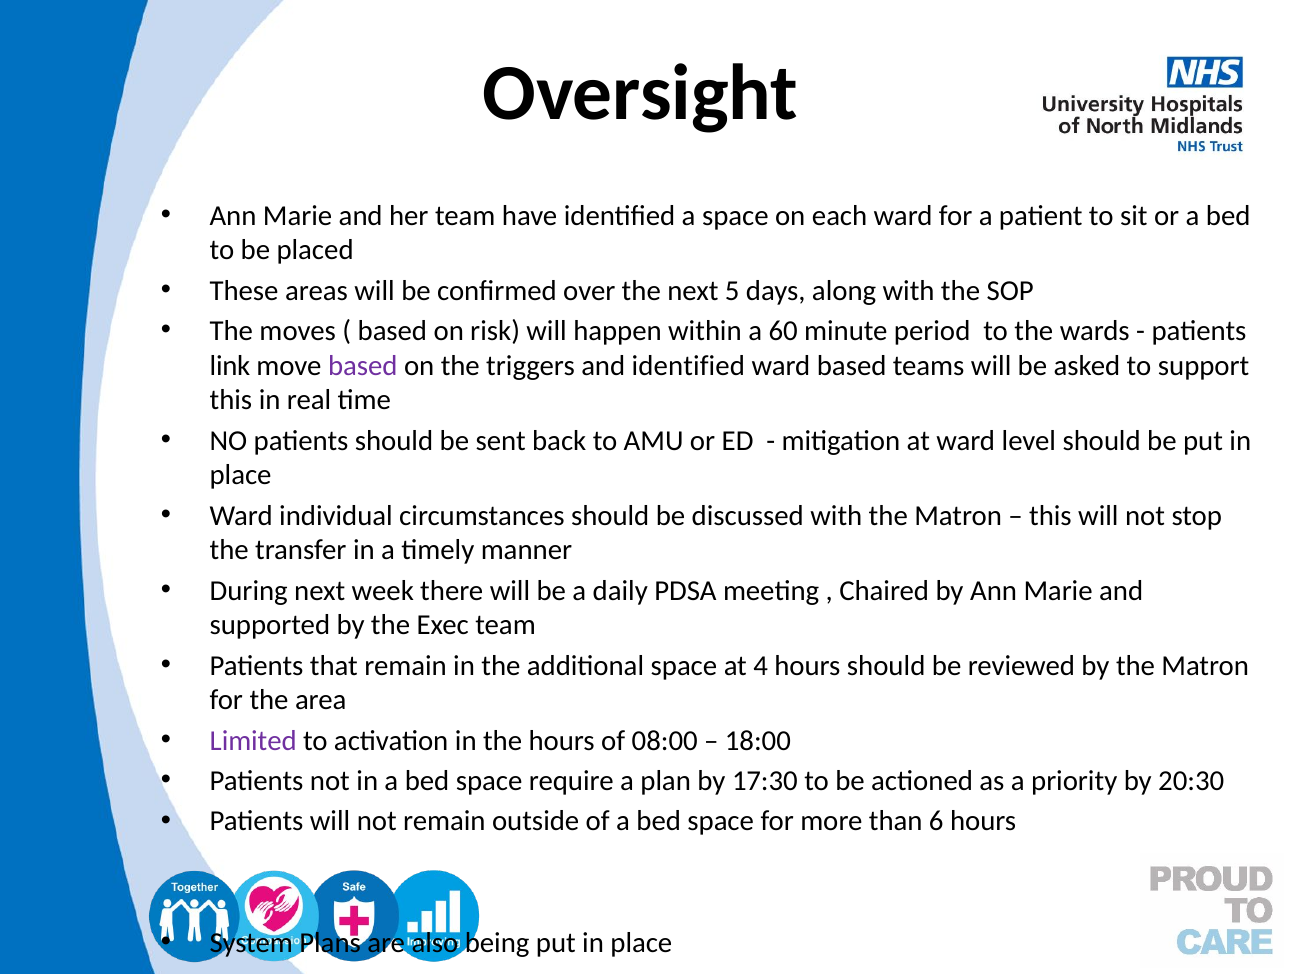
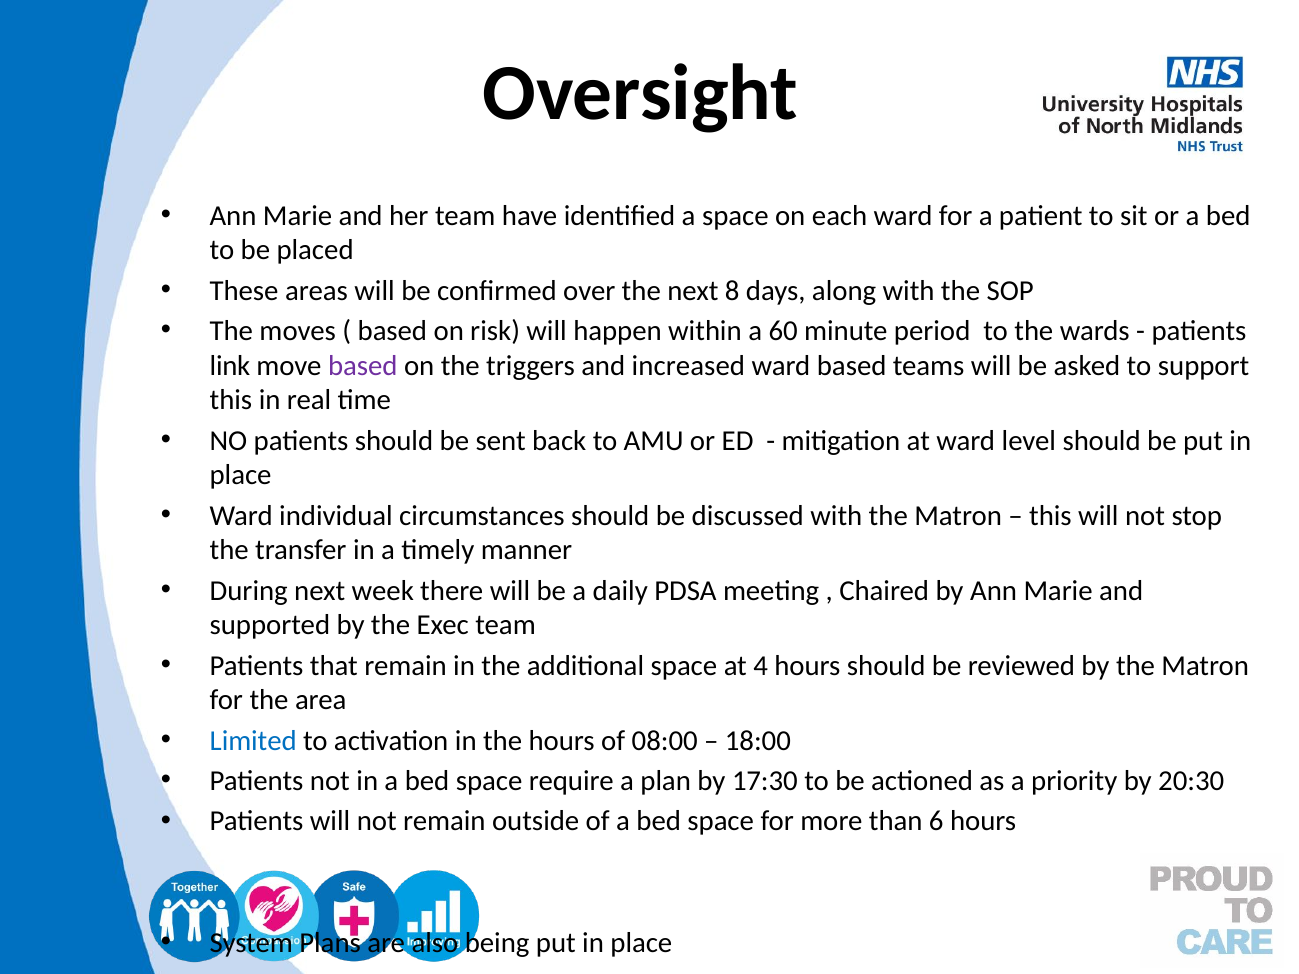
5: 5 -> 8
and identified: identified -> increased
Limited colour: purple -> blue
